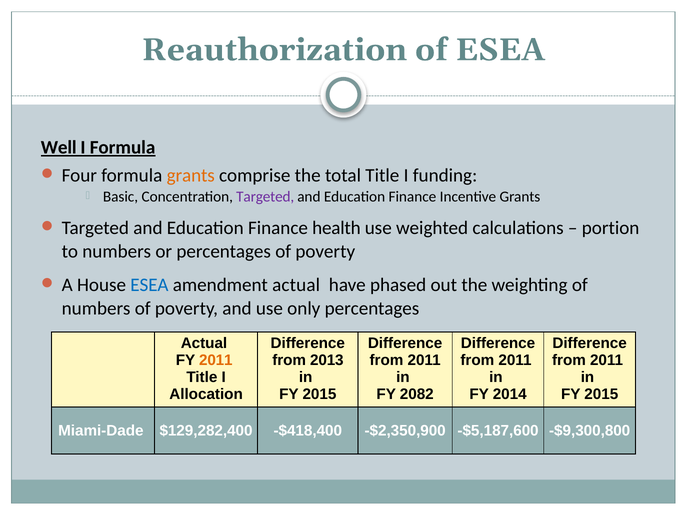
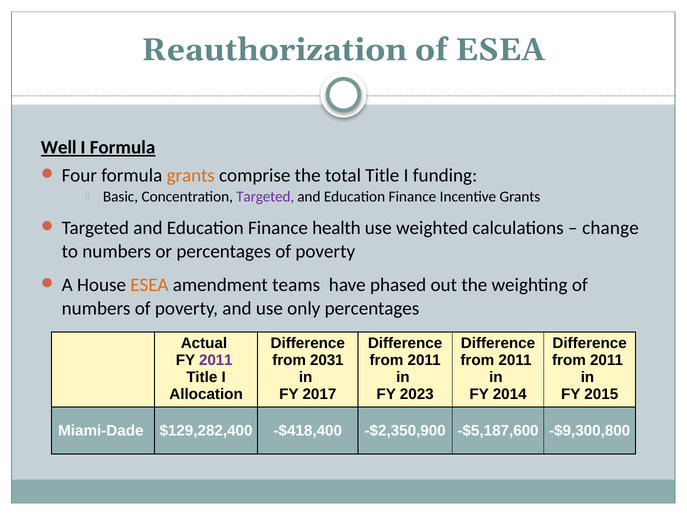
portion: portion -> change
ESEA at (149, 285) colour: blue -> orange
amendment actual: actual -> teams
2011 at (216, 361) colour: orange -> purple
2013: 2013 -> 2031
2015 at (319, 395): 2015 -> 2017
2082: 2082 -> 2023
